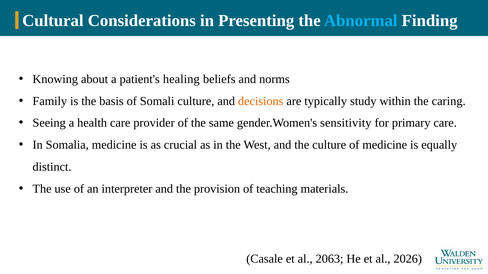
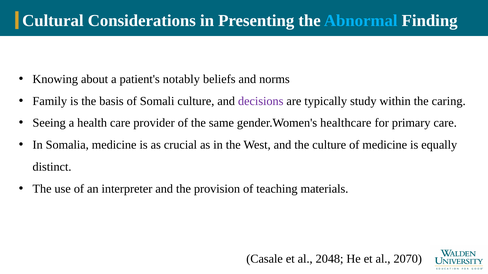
healing: healing -> notably
decisions colour: orange -> purple
sensitivity: sensitivity -> healthcare
2063: 2063 -> 2048
2026: 2026 -> 2070
